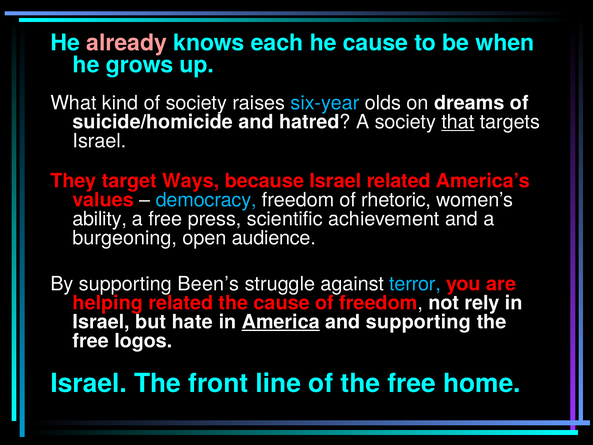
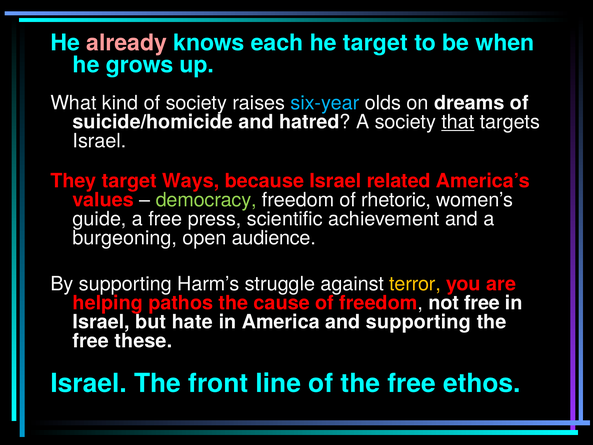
he cause: cause -> target
democracy colour: light blue -> light green
ability: ability -> guide
Been’s: Been’s -> Harm’s
terror colour: light blue -> yellow
helping related: related -> pathos
not rely: rely -> free
America underline: present -> none
logos: logos -> these
home: home -> ethos
